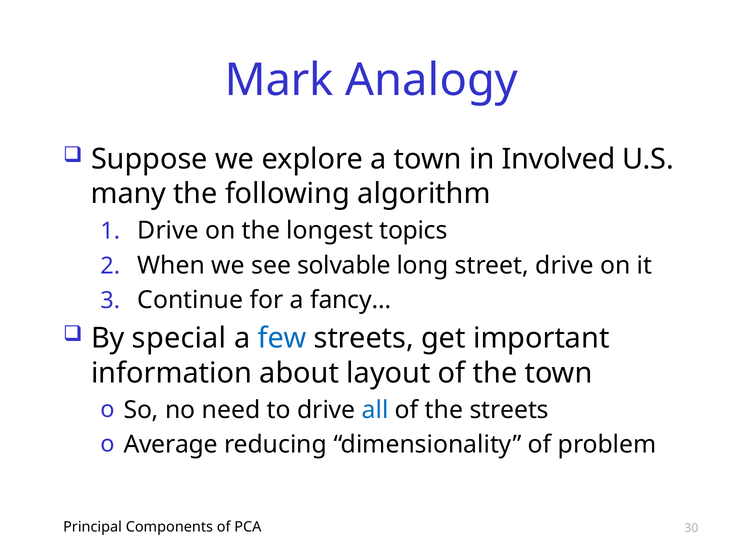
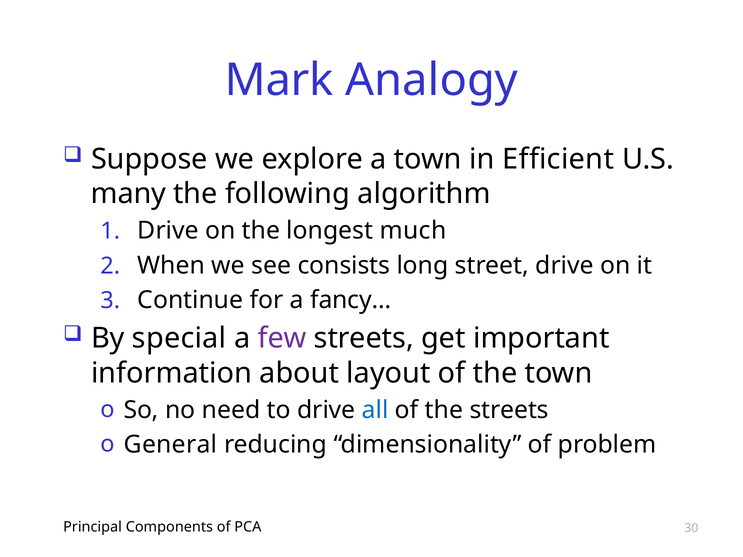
Involved: Involved -> Efficient
topics: topics -> much
solvable: solvable -> consists
few colour: blue -> purple
Average: Average -> General
